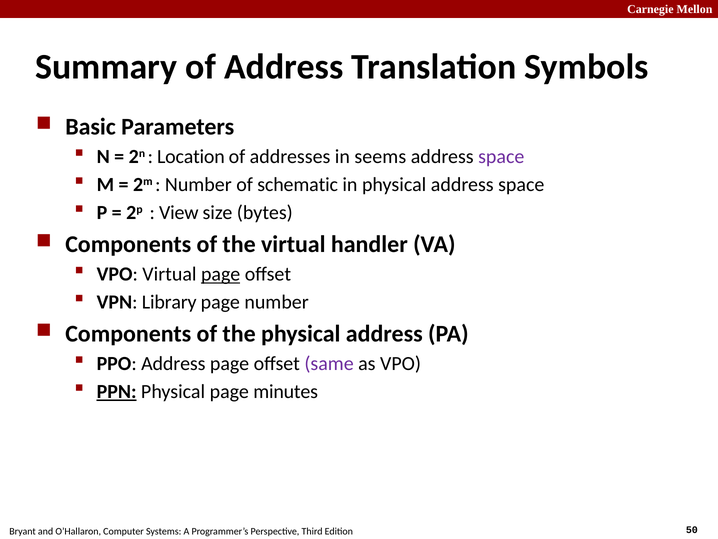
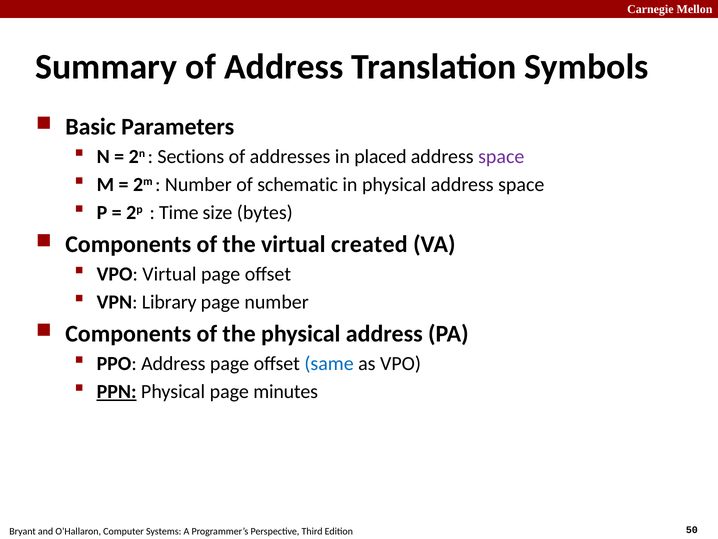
Location: Location -> Sections
seems: seems -> placed
View: View -> Time
handler: handler -> created
page at (221, 274) underline: present -> none
same colour: purple -> blue
